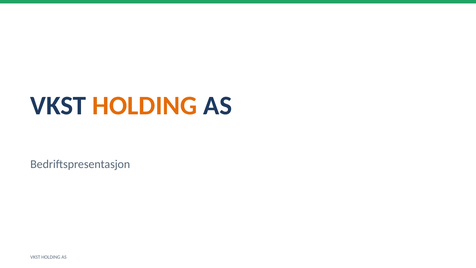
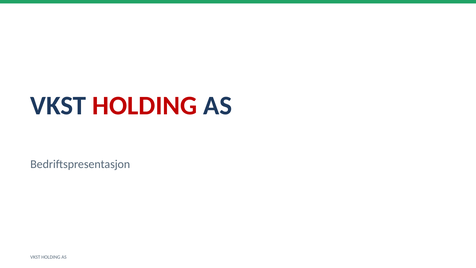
HOLDING at (145, 106) colour: orange -> red
